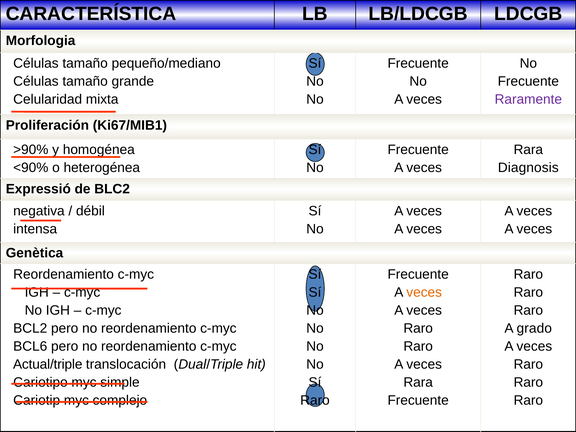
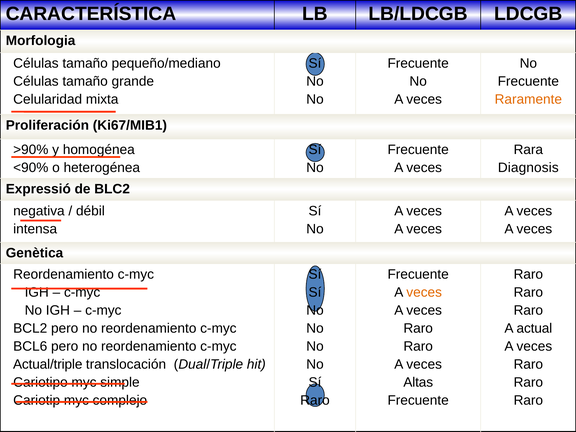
Raramente colour: purple -> orange
grado: grado -> actual
Rara at (418, 382): Rara -> Altas
